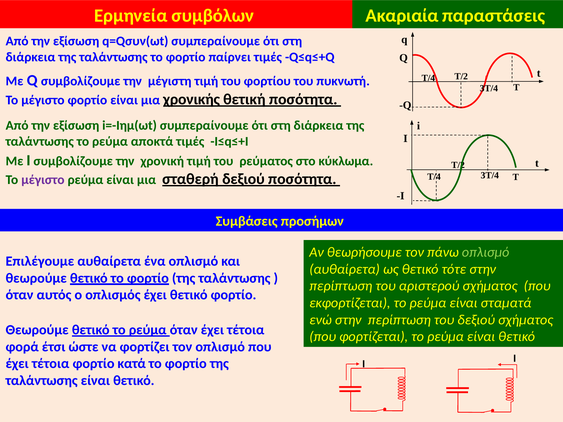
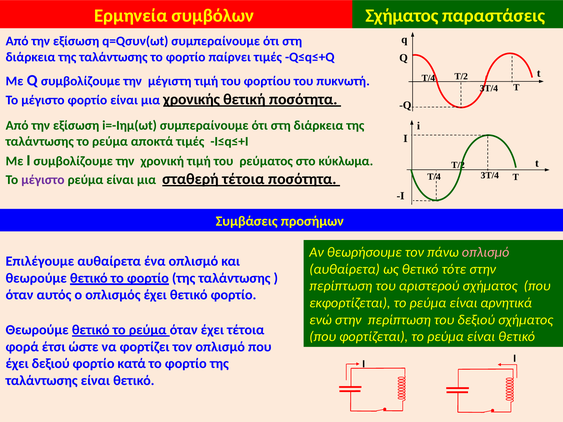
Ακαριαία at (402, 16): Ακαριαία -> Σχήματος
σταθερή δεξιού: δεξιού -> τέτοια
οπλισμό at (486, 252) colour: light green -> pink
σταματά: σταματά -> αρνητικά
τέτοια at (51, 364): τέτοια -> δεξιού
